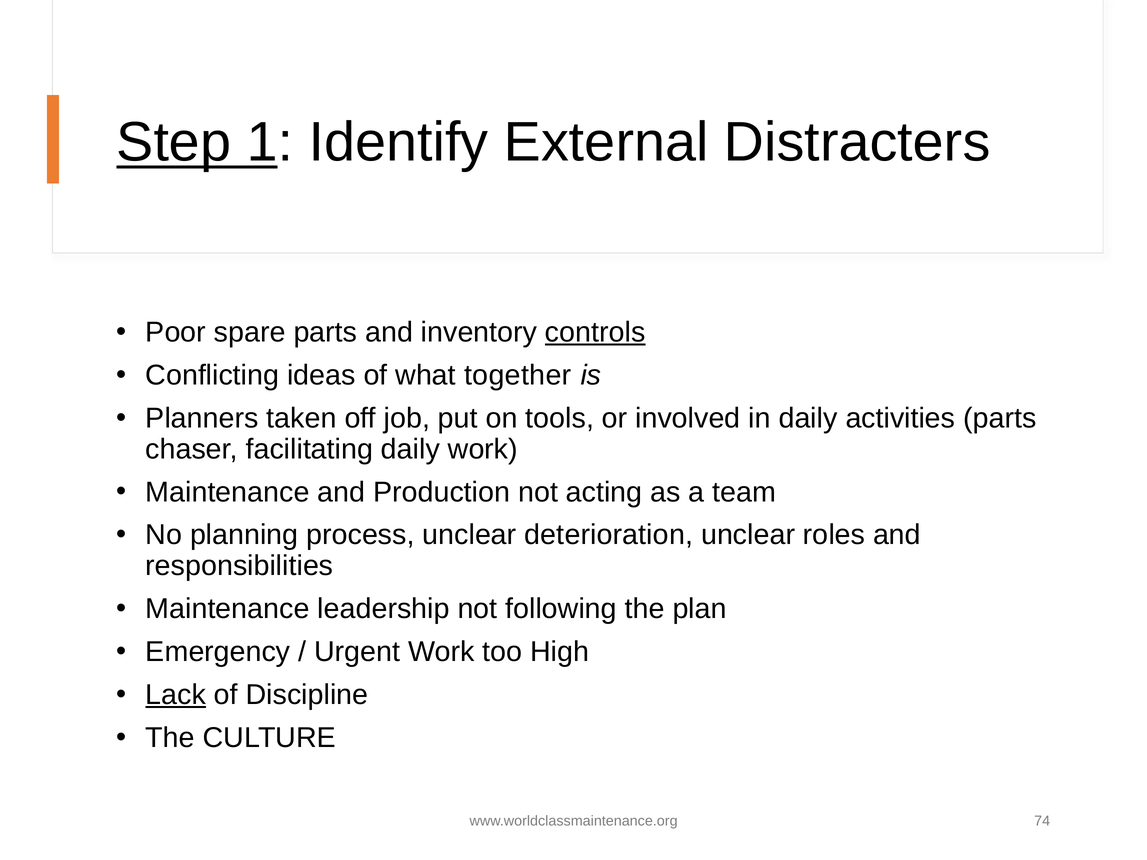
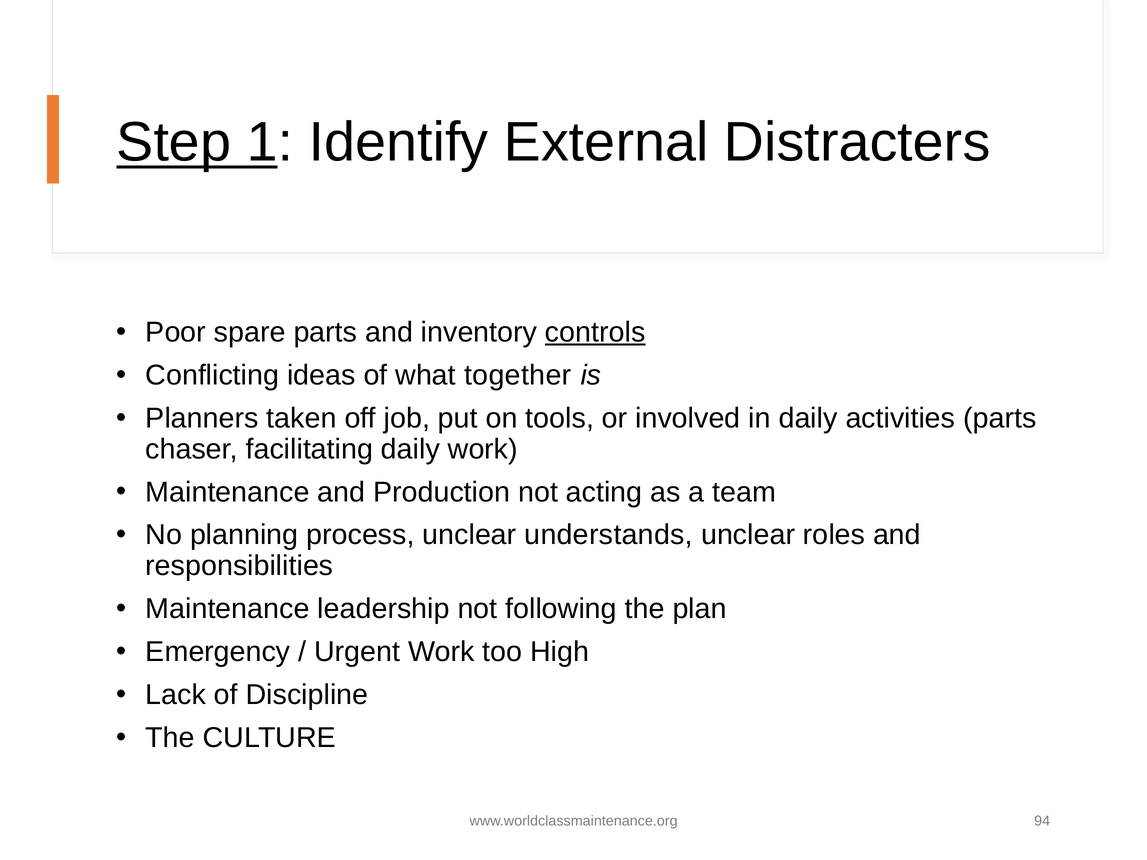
deterioration: deterioration -> understands
Lack underline: present -> none
74: 74 -> 94
